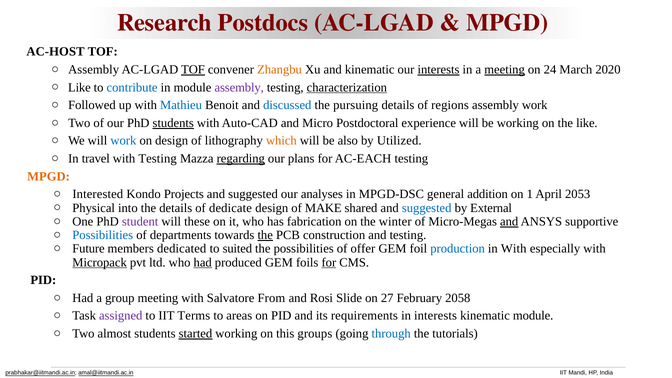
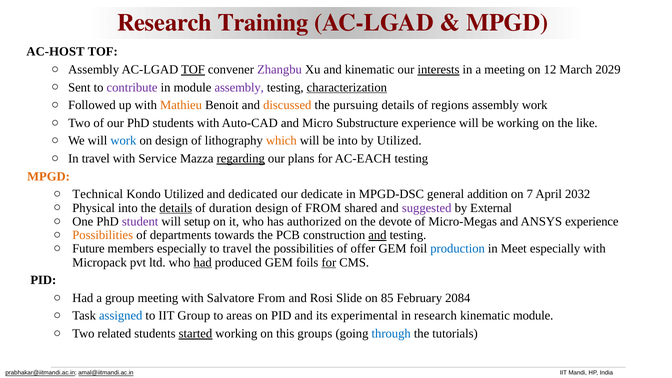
Postdocs: Postdocs -> Training
Zhangbu colour: orange -> purple
meeting at (505, 70) underline: present -> none
24: 24 -> 12
2020: 2020 -> 2029
Like at (79, 87): Like -> Sent
contribute colour: blue -> purple
Mathieu colour: blue -> orange
discussed colour: blue -> orange
students at (173, 123) underline: present -> none
Postdoctoral: Postdoctoral -> Substructure
be also: also -> into
with Testing: Testing -> Service
Interested: Interested -> Technical
Kondo Projects: Projects -> Utilized
suggested at (253, 194): suggested -> dedicated
analyses: analyses -> dedicate
1: 1 -> 7
2053: 2053 -> 2032
details at (176, 208) underline: none -> present
dedicate: dedicate -> duration
of MAKE: MAKE -> FROM
suggested at (427, 208) colour: blue -> purple
these: these -> setup
fabrication: fabrication -> authorized
winter: winter -> devote
and at (509, 222) underline: present -> none
ANSYS supportive: supportive -> experience
Possibilities at (103, 235) colour: blue -> orange
the at (265, 235) underline: present -> none
and at (377, 235) underline: none -> present
members dedicated: dedicated -> especially
to suited: suited -> travel
in With: With -> Meet
Micropack underline: present -> none
27: 27 -> 85
2058: 2058 -> 2084
assigned colour: purple -> blue
IIT Terms: Terms -> Group
requirements: requirements -> experimental
in interests: interests -> research
almost: almost -> related
